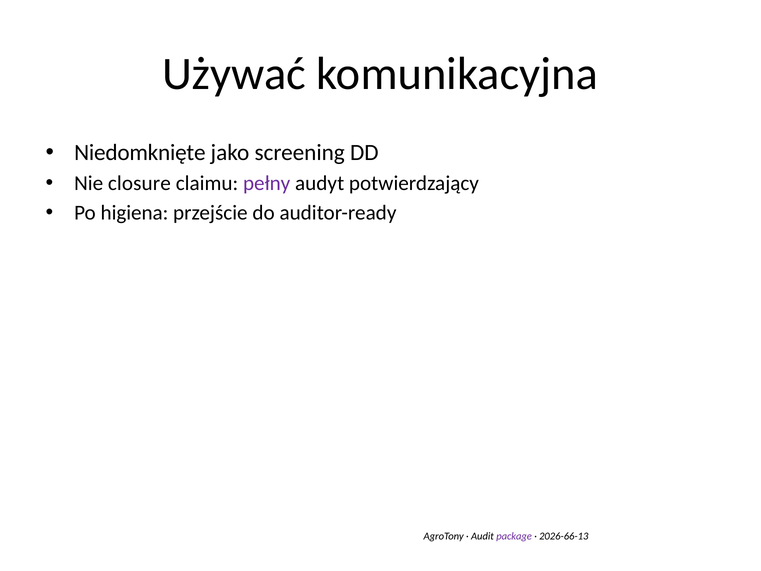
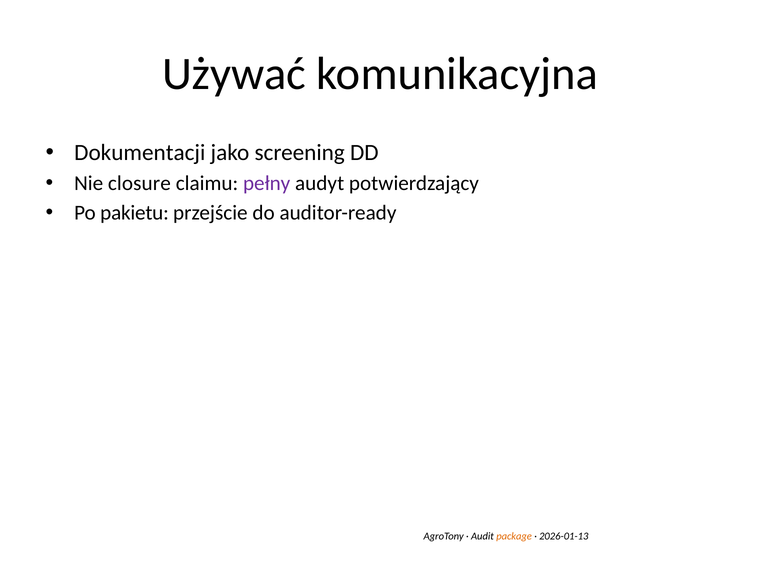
Niedomknięte: Niedomknięte -> Dokumentacji
higiena: higiena -> pakietu
package colour: purple -> orange
2026-66-13: 2026-66-13 -> 2026-01-13
